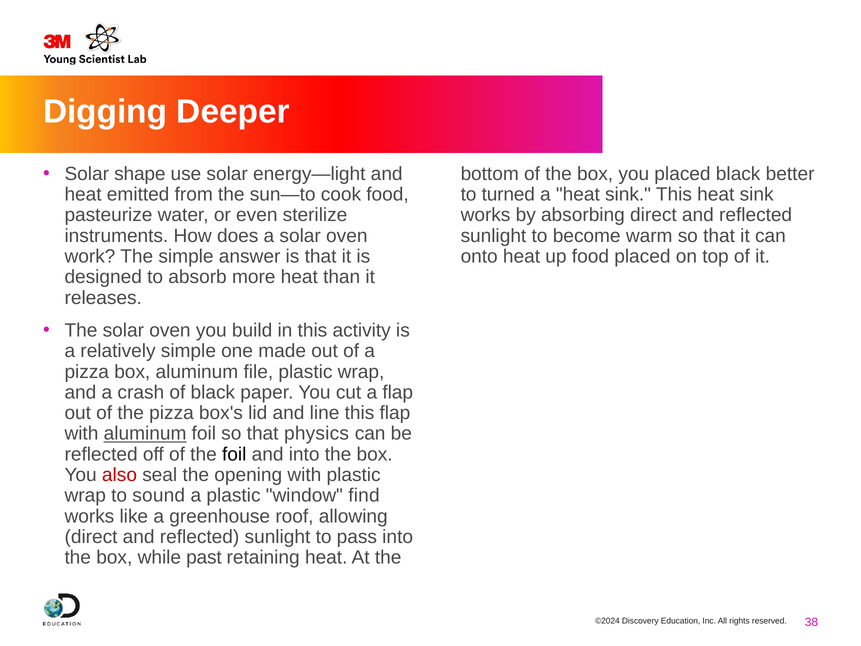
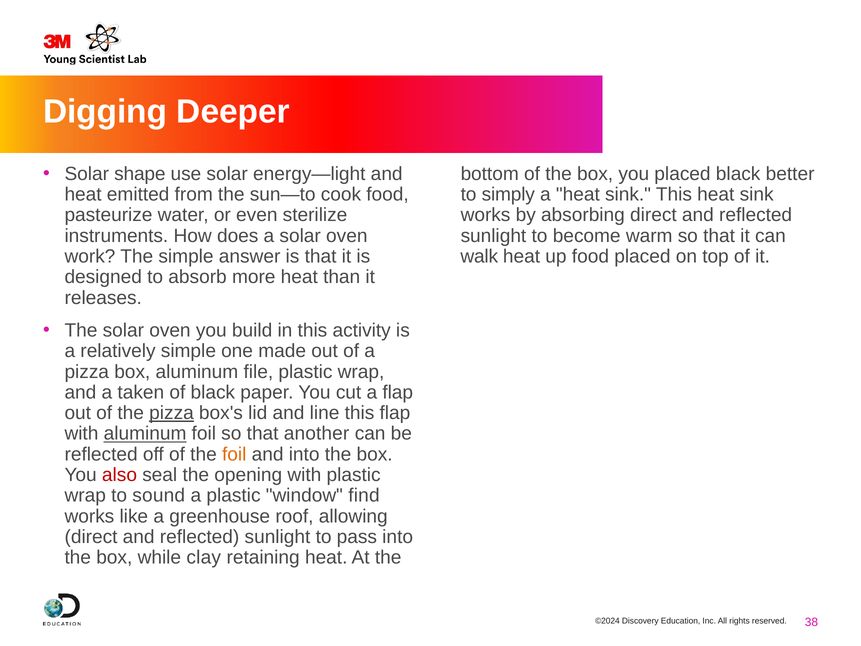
turned: turned -> simply
onto: onto -> walk
crash: crash -> taken
pizza at (172, 413) underline: none -> present
physics: physics -> another
foil at (234, 454) colour: black -> orange
past: past -> clay
